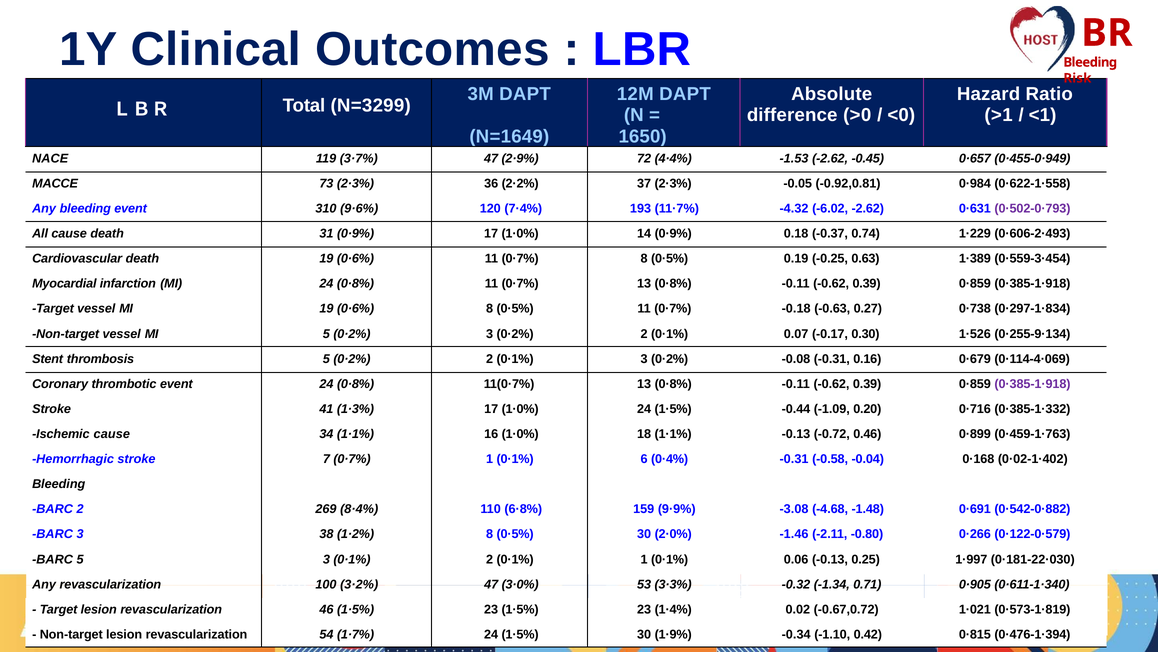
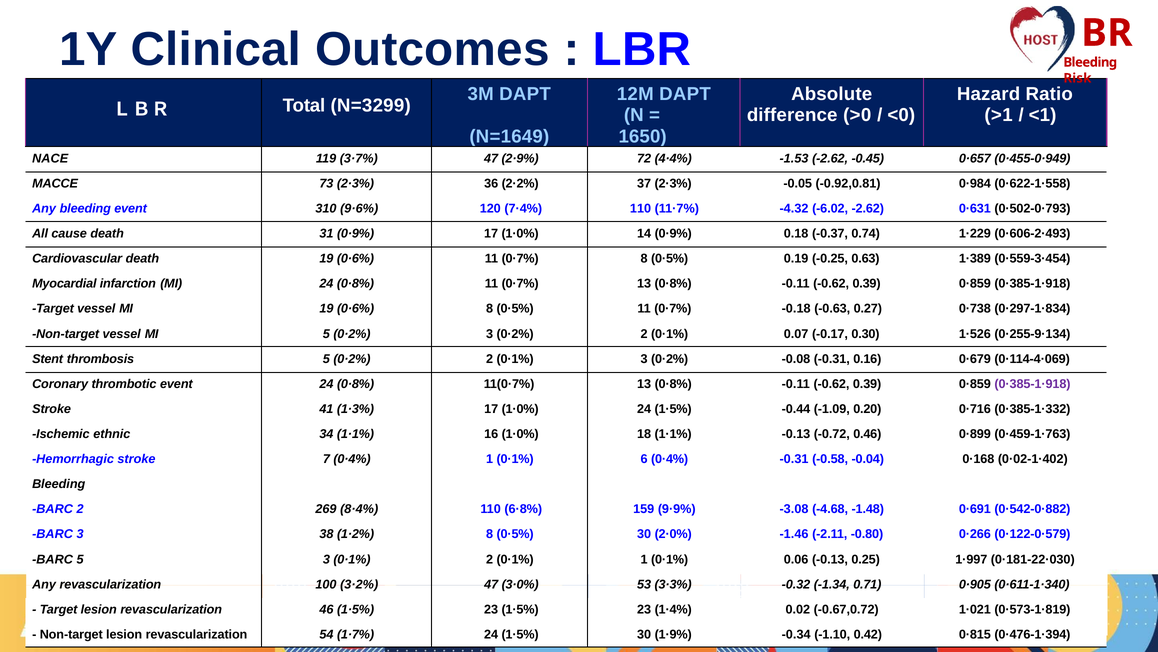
7·4% 193: 193 -> 110
0·502-0·793 colour: purple -> black
Ischemic cause: cause -> ethnic
7 0·7%: 0·7% -> 0·4%
